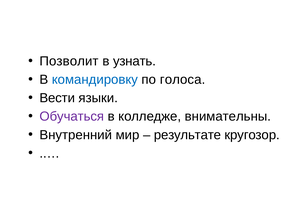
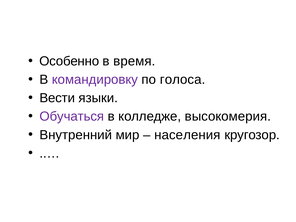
Позволит: Позволит -> Особенно
узнать: узнать -> время
командировку colour: blue -> purple
внимательны: внимательны -> высокомерия
результате: результате -> населения
